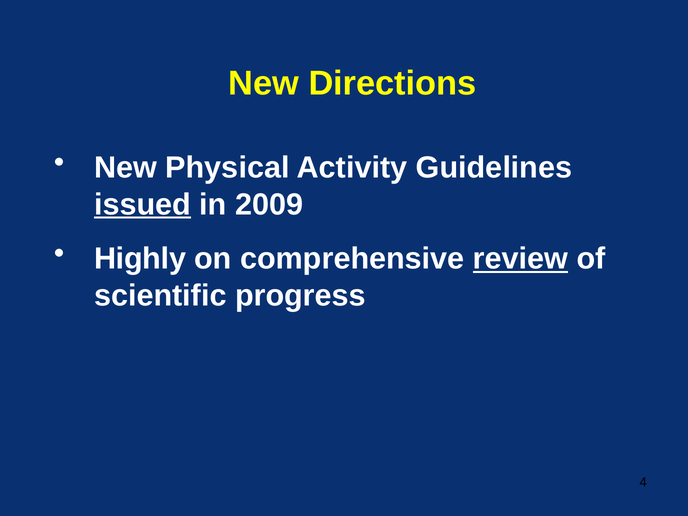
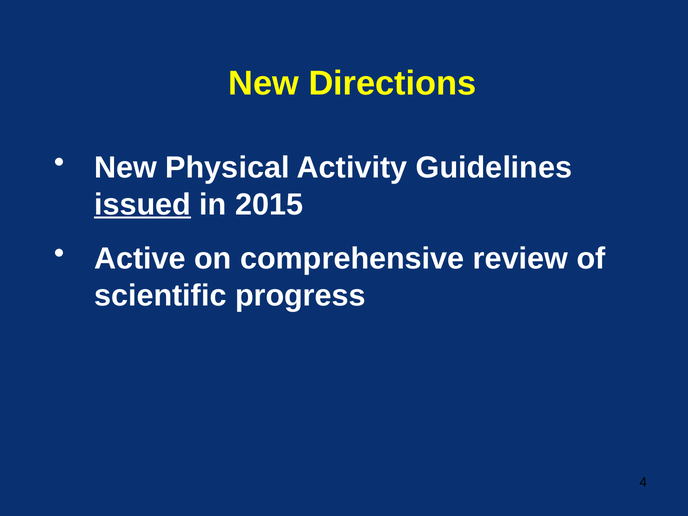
2009: 2009 -> 2015
Highly: Highly -> Active
review underline: present -> none
